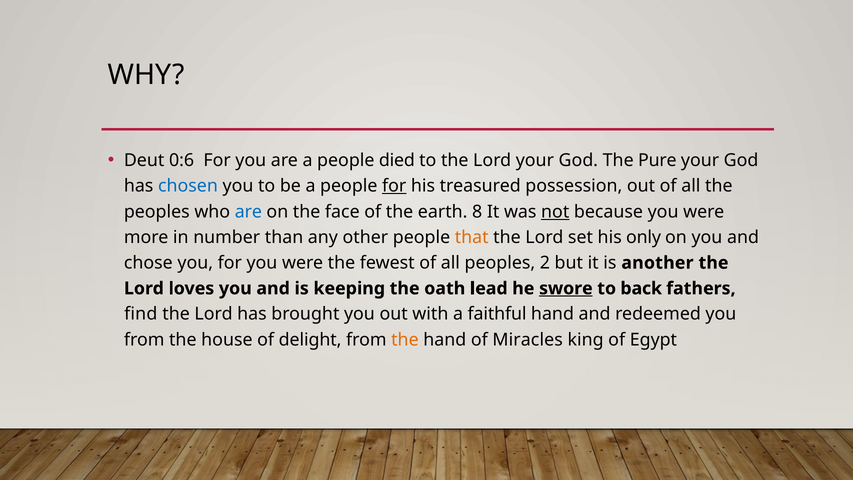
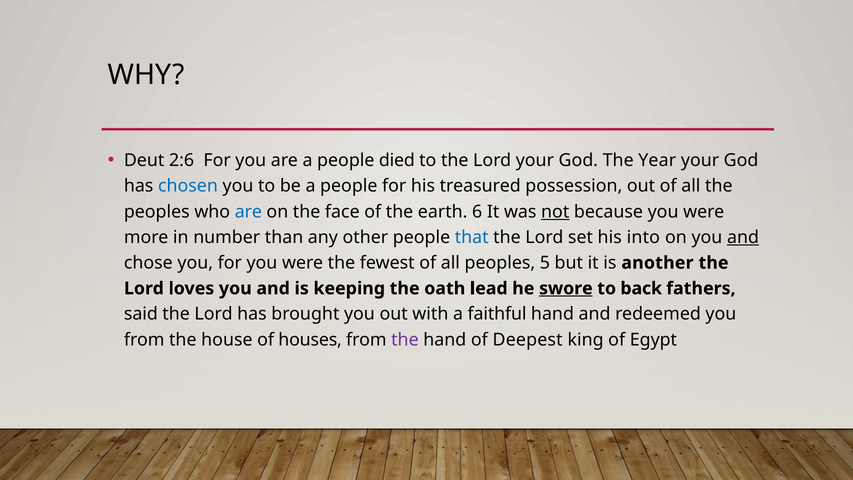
0:6: 0:6 -> 2:6
Pure: Pure -> Year
for at (394, 186) underline: present -> none
8: 8 -> 6
that colour: orange -> blue
only: only -> into
and at (743, 237) underline: none -> present
2: 2 -> 5
find: find -> said
delight: delight -> houses
the at (405, 340) colour: orange -> purple
Miracles: Miracles -> Deepest
